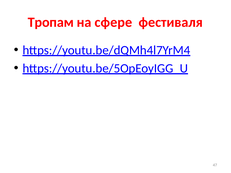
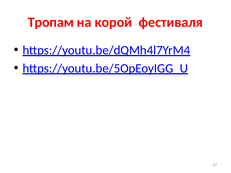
сфере: сфере -> корой
